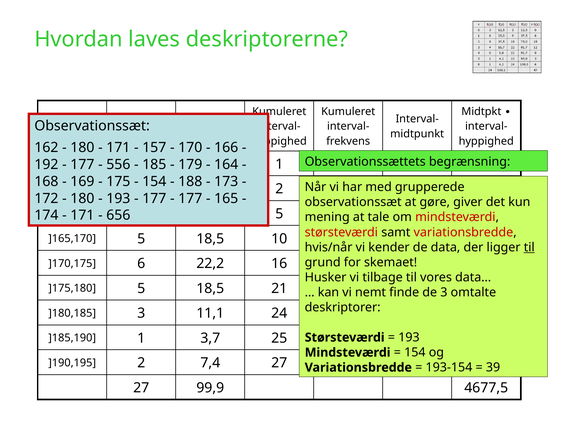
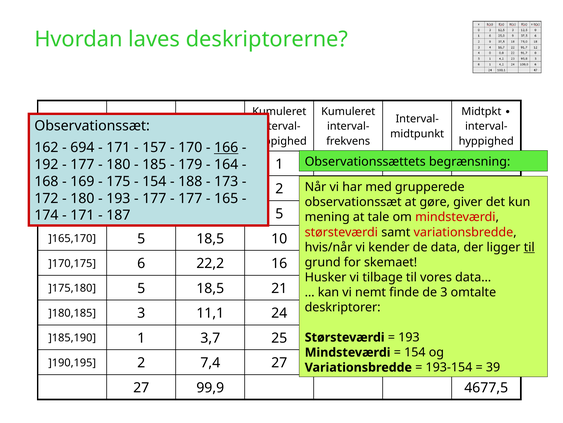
180 at (82, 147): 180 -> 694
166 underline: none -> present
556 at (118, 164): 556 -> 180
656: 656 -> 187
